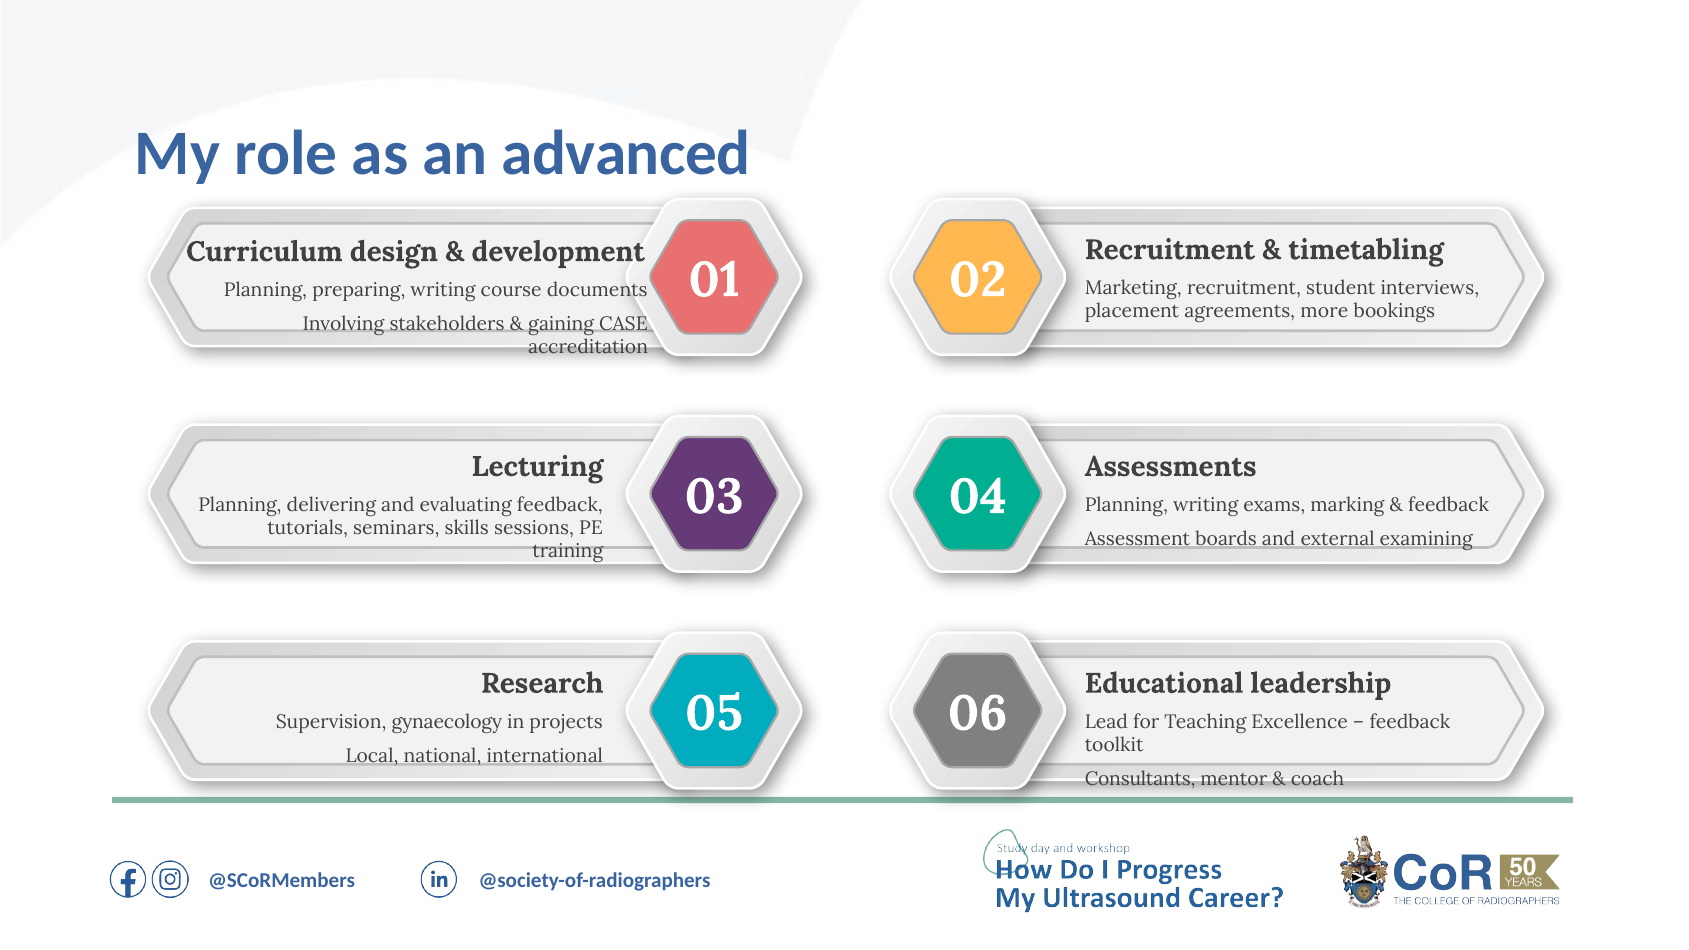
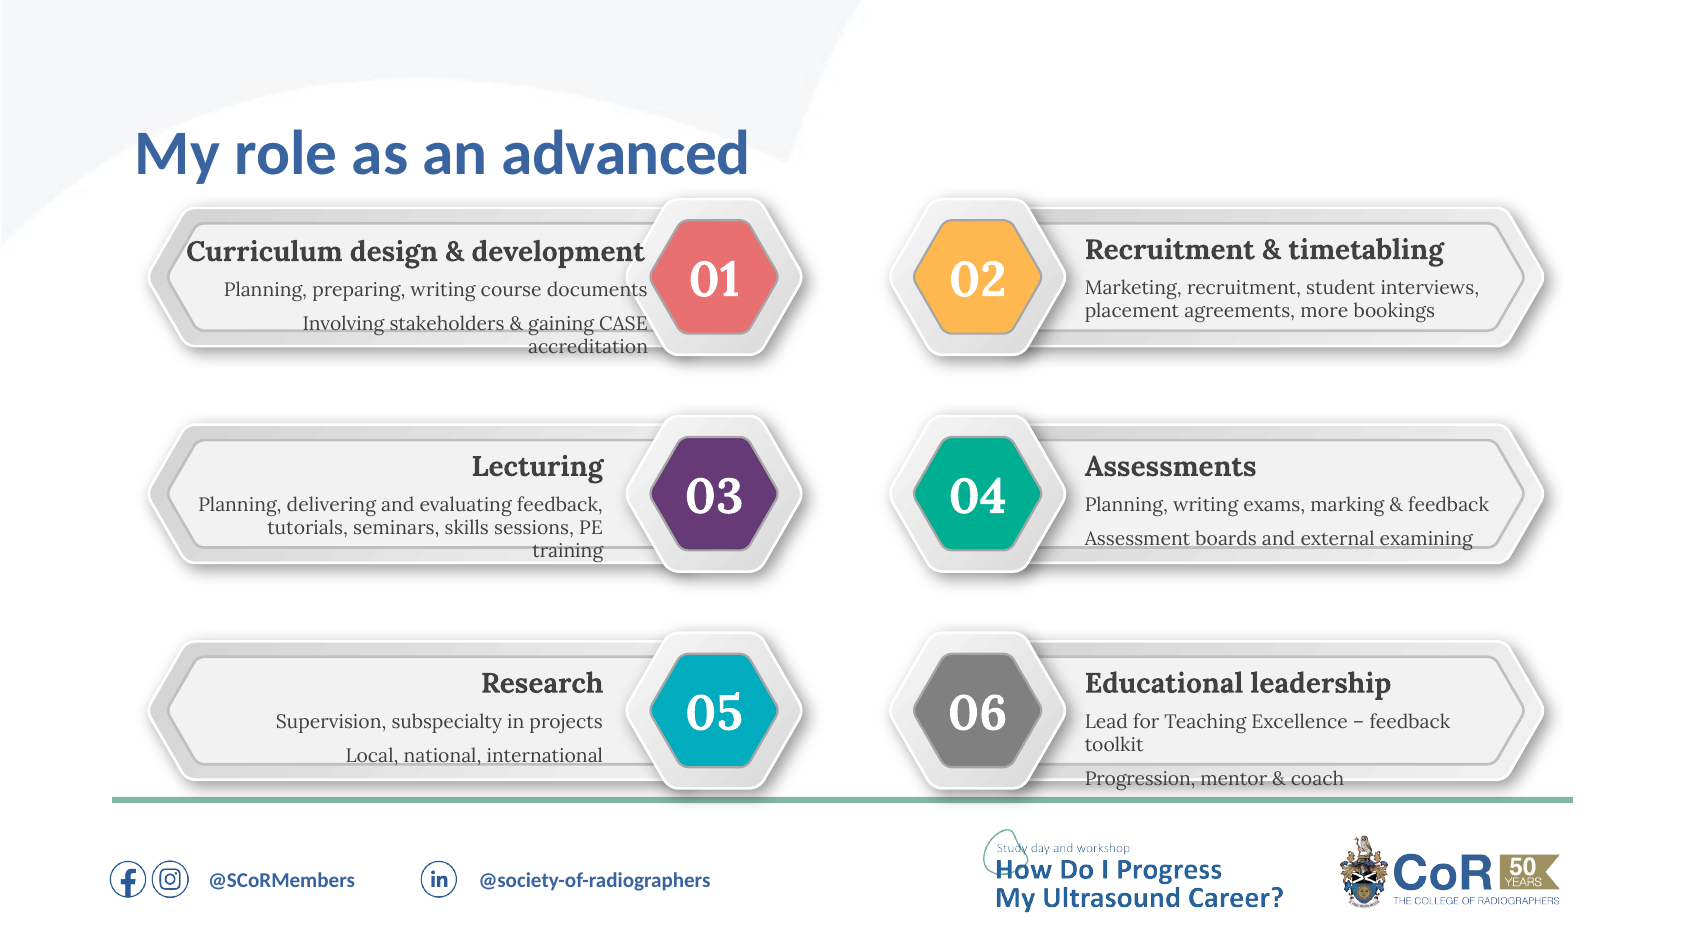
gynaecology: gynaecology -> subspecialty
Consultants: Consultants -> Progression
